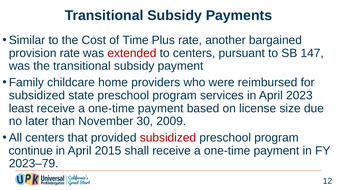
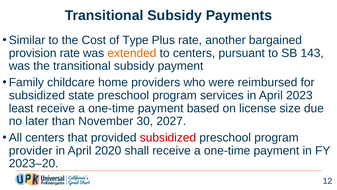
Time: Time -> Type
extended colour: red -> orange
147: 147 -> 143
2009: 2009 -> 2027
continue: continue -> provider
2015: 2015 -> 2020
2023–79: 2023–79 -> 2023–20
